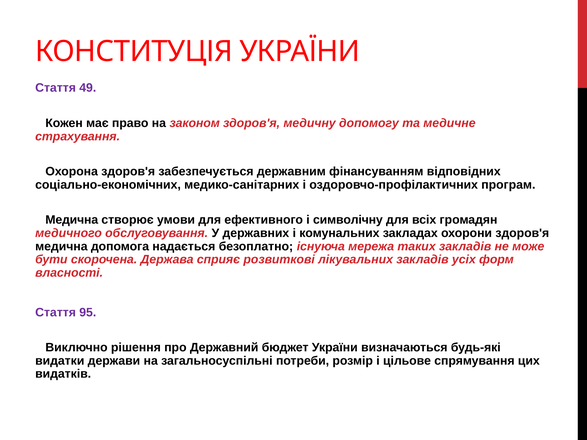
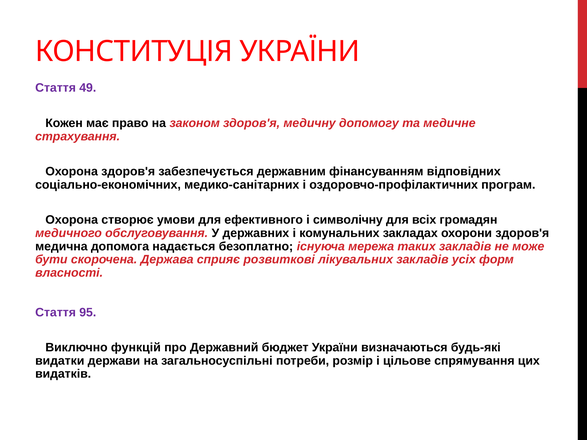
Медична at (72, 220): Медична -> Охорона
рішення: рішення -> функцій
